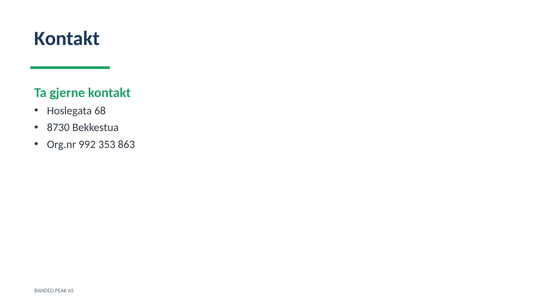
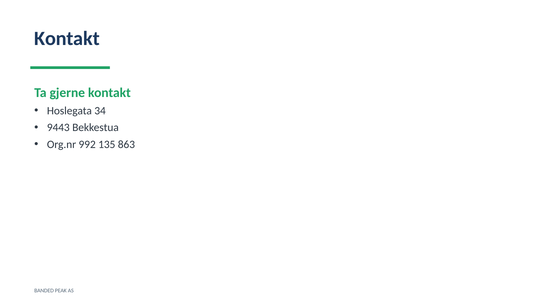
68: 68 -> 34
8730: 8730 -> 9443
353: 353 -> 135
